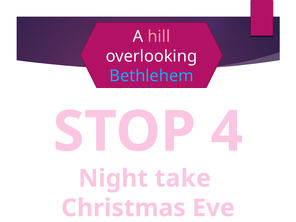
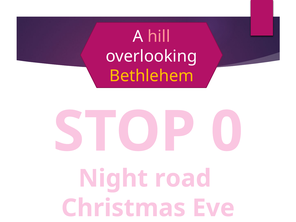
Bethlehem colour: light blue -> yellow
4: 4 -> 0
take: take -> road
